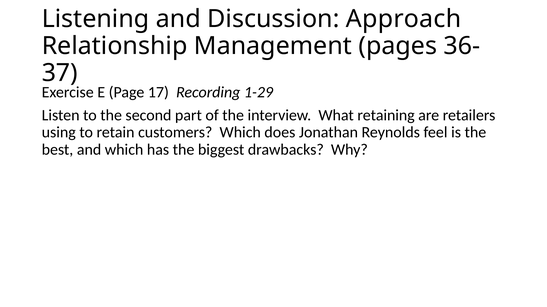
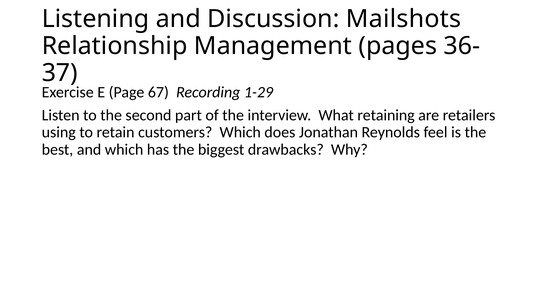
Approach: Approach -> Mailshots
17: 17 -> 67
